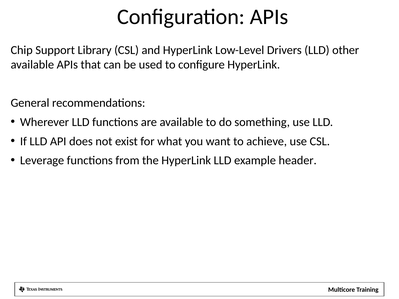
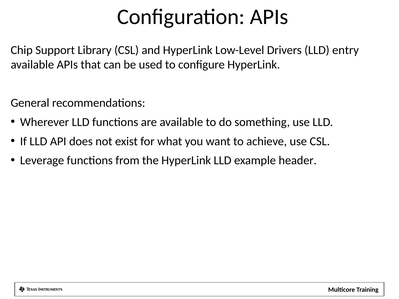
other: other -> entry
